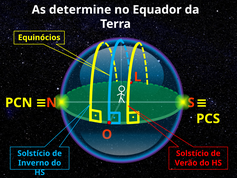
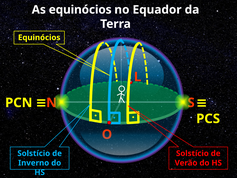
As determine: determine -> equinócios
